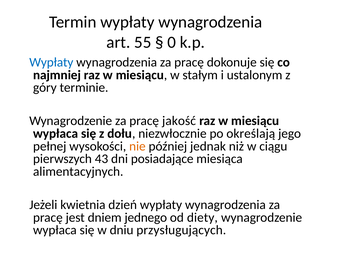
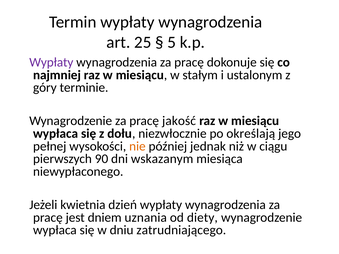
55: 55 -> 25
0: 0 -> 5
Wypłaty at (51, 62) colour: blue -> purple
43: 43 -> 90
posiadające: posiadające -> wskazanym
alimentacyjnych: alimentacyjnych -> niewypłaconego
jednego: jednego -> uznania
przysługujących: przysługujących -> zatrudniającego
